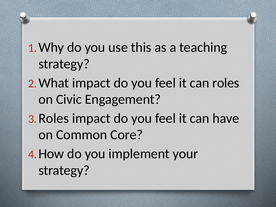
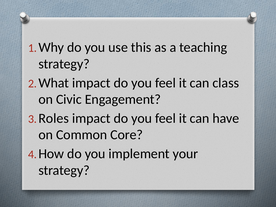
can roles: roles -> class
